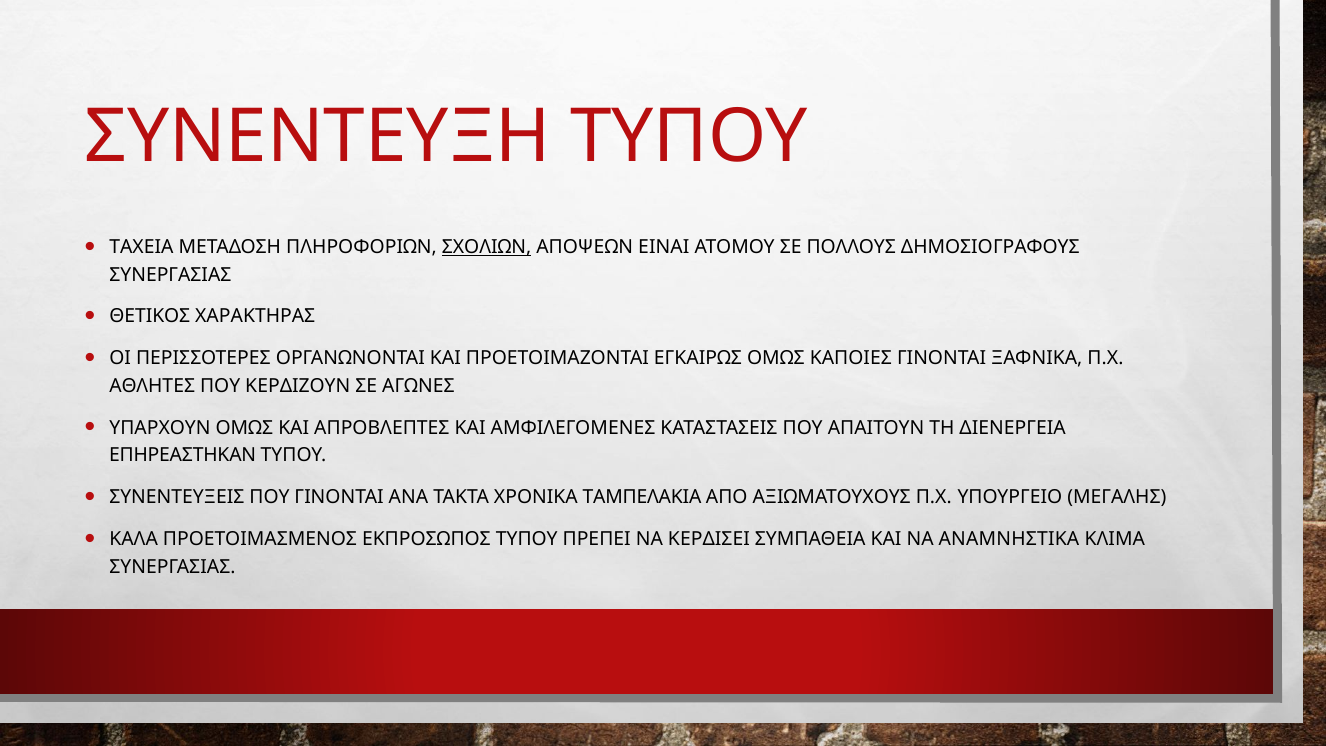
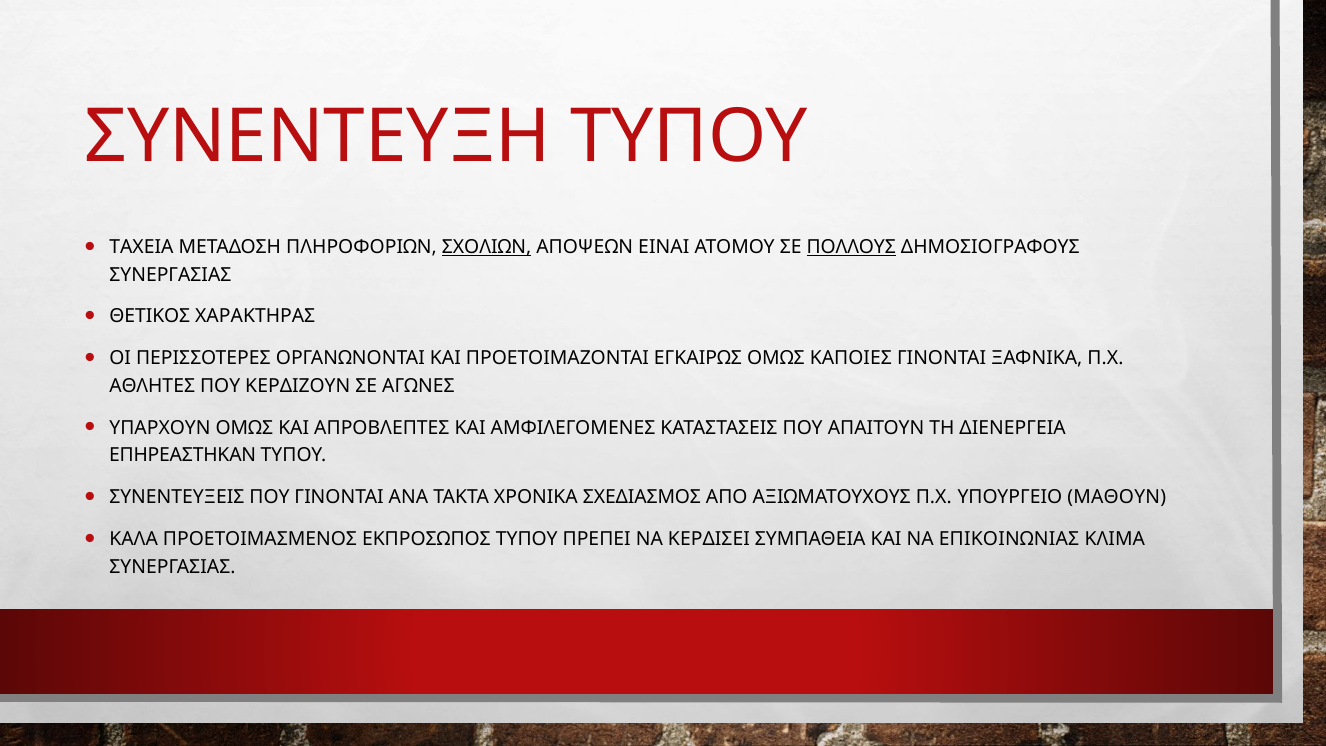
ΠΟΛΛΟΥΣ underline: none -> present
ΤΑΜΠΕΛΑΚΙΑ: ΤΑΜΠΕΛΑΚΙΑ -> ΣΧΕΔΙΑΣΜΟΣ
ΜΕΓΑΛΗΣ: ΜΕΓΑΛΗΣ -> ΜΑΘΟΥΝ
ΑΝΑΜΝΗΣΤΙΚΑ: ΑΝΑΜΝΗΣΤΙΚΑ -> ΕΠΙΚΟΙΝΩΝΙΑΣ
